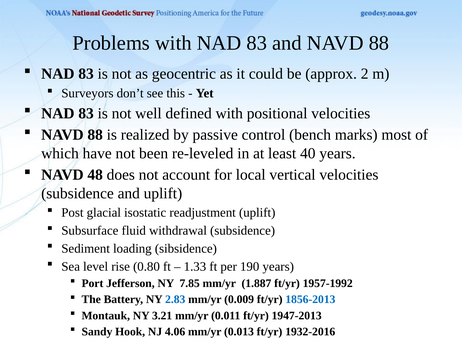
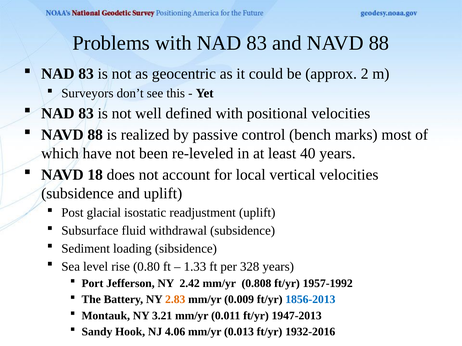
48: 48 -> 18
190: 190 -> 328
7.85: 7.85 -> 2.42
1.887: 1.887 -> 0.808
2.83 colour: blue -> orange
